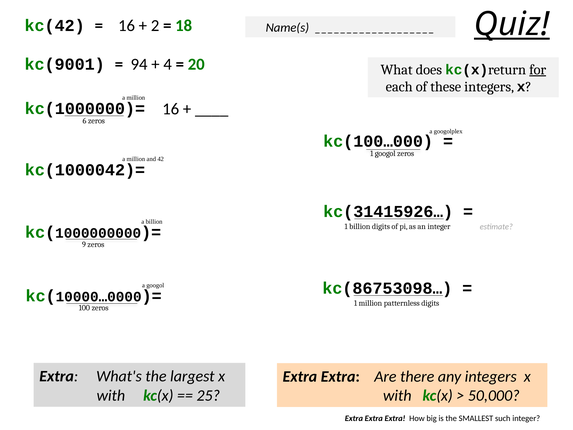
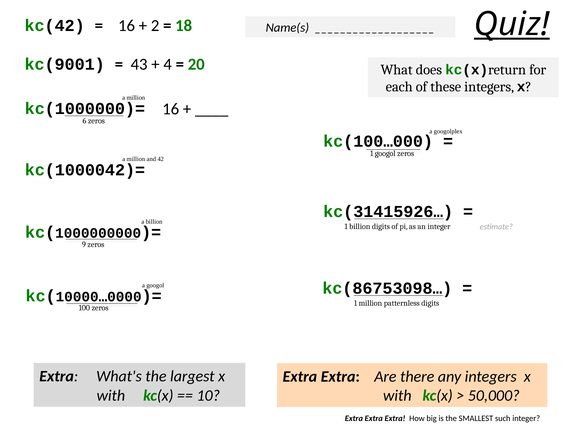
94: 94 -> 43
for underline: present -> none
25: 25 -> 10
